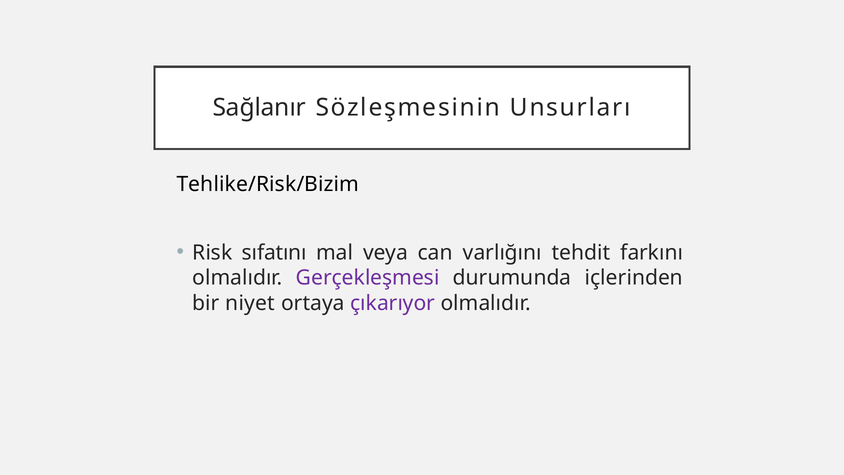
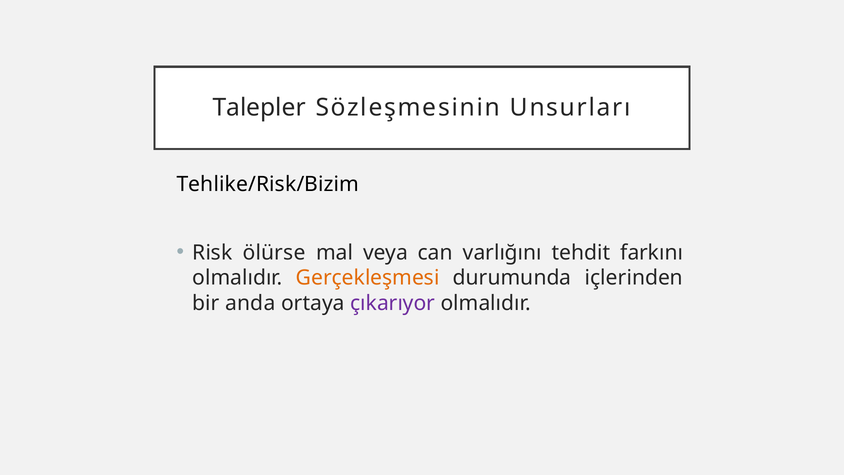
Sağlanır: Sağlanır -> Talepler
sıfatını: sıfatını -> ölürse
Gerçekleşmesi colour: purple -> orange
niyet: niyet -> anda
